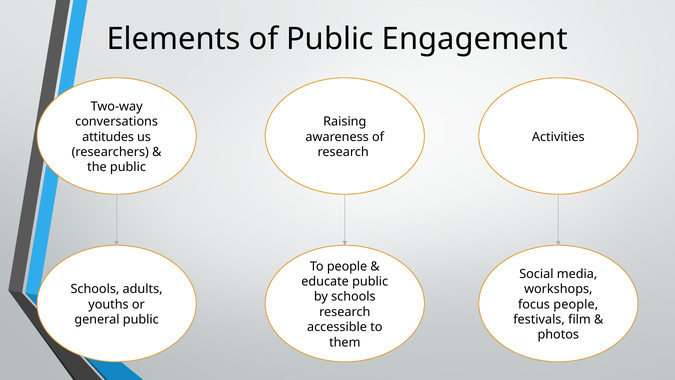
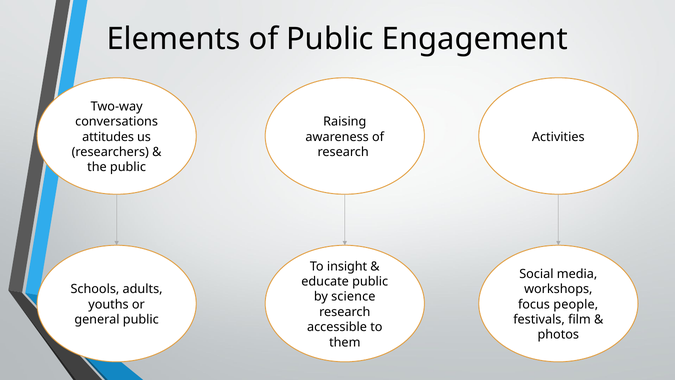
To people: people -> insight
by schools: schools -> science
